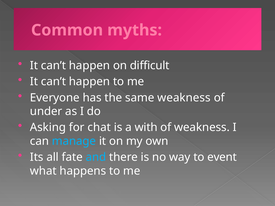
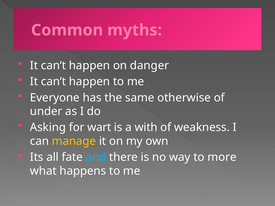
difficult: difficult -> danger
same weakness: weakness -> otherwise
chat: chat -> wart
manage colour: light blue -> yellow
event: event -> more
